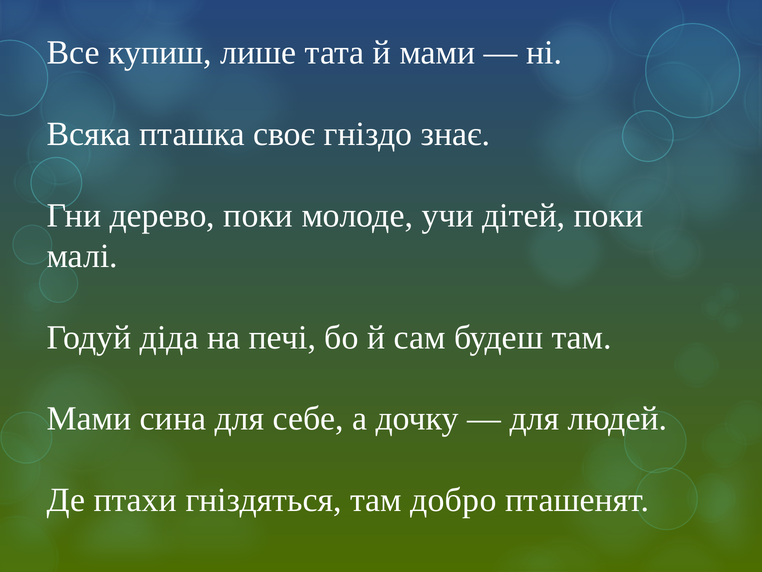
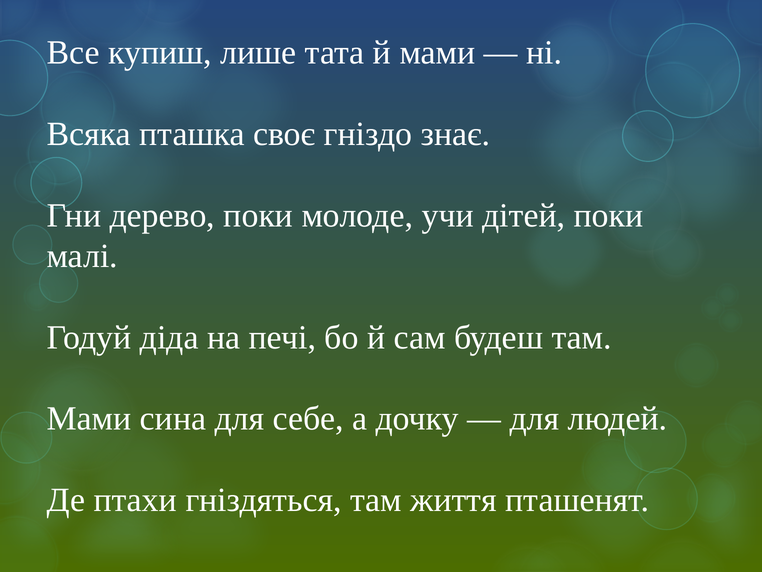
добро: добро -> життя
